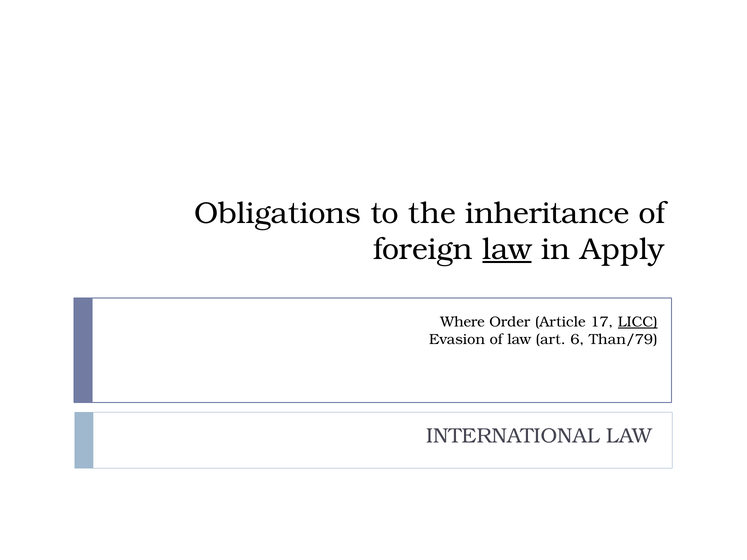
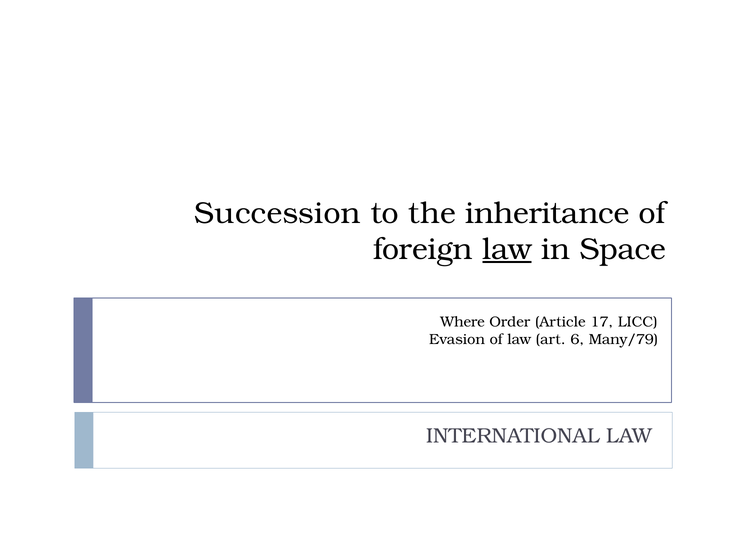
Obligations: Obligations -> Succession
Apply: Apply -> Space
LICC underline: present -> none
Than/79: Than/79 -> Many/79
